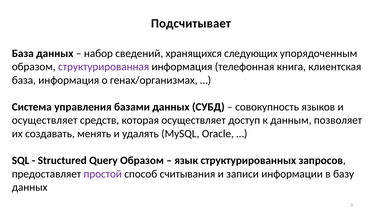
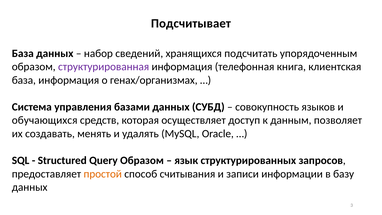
следующих: следующих -> подсчитать
осуществляет at (45, 120): осуществляет -> обучающихся
простой colour: purple -> orange
